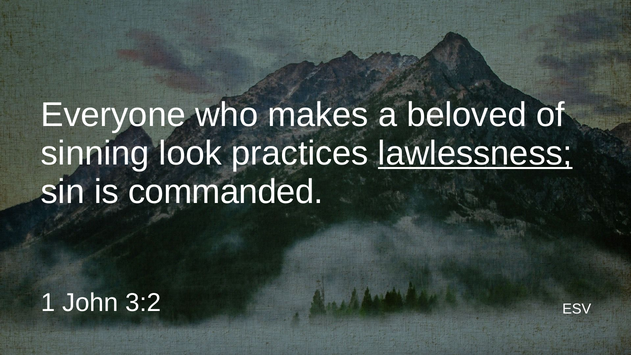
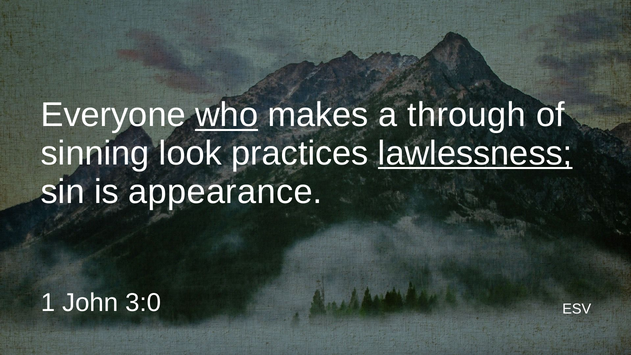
who underline: none -> present
beloved: beloved -> through
commanded: commanded -> appearance
3:2: 3:2 -> 3:0
